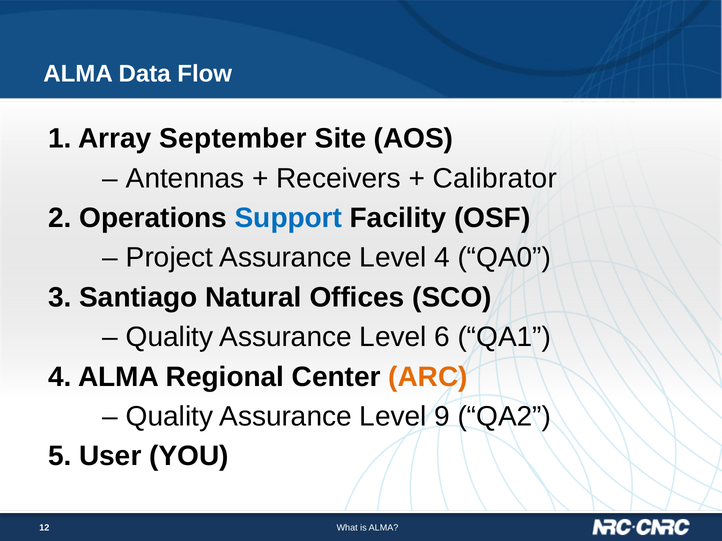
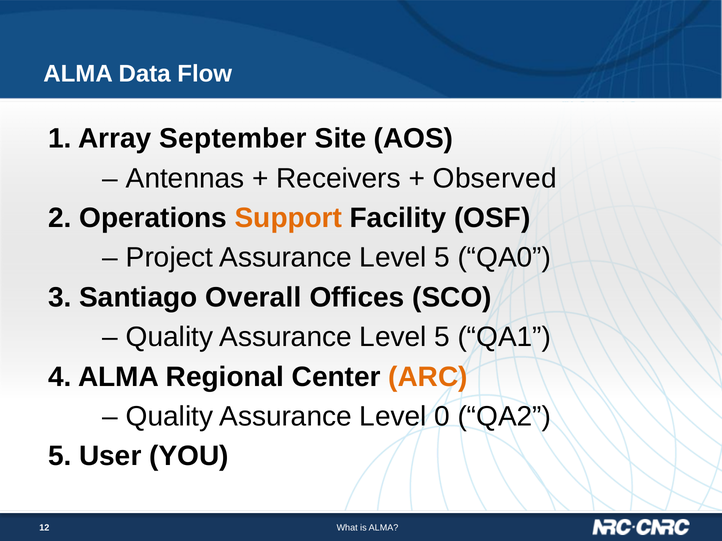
Calibrator: Calibrator -> Observed
Support colour: blue -> orange
4 at (442, 258): 4 -> 5
Natural: Natural -> Overall
Quality Assurance Level 6: 6 -> 5
9: 9 -> 0
